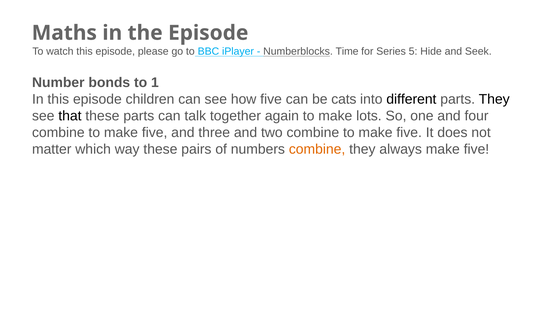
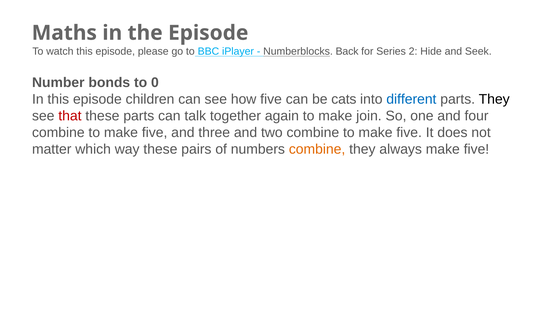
Time: Time -> Back
5: 5 -> 2
1: 1 -> 0
different colour: black -> blue
that colour: black -> red
lots: lots -> join
